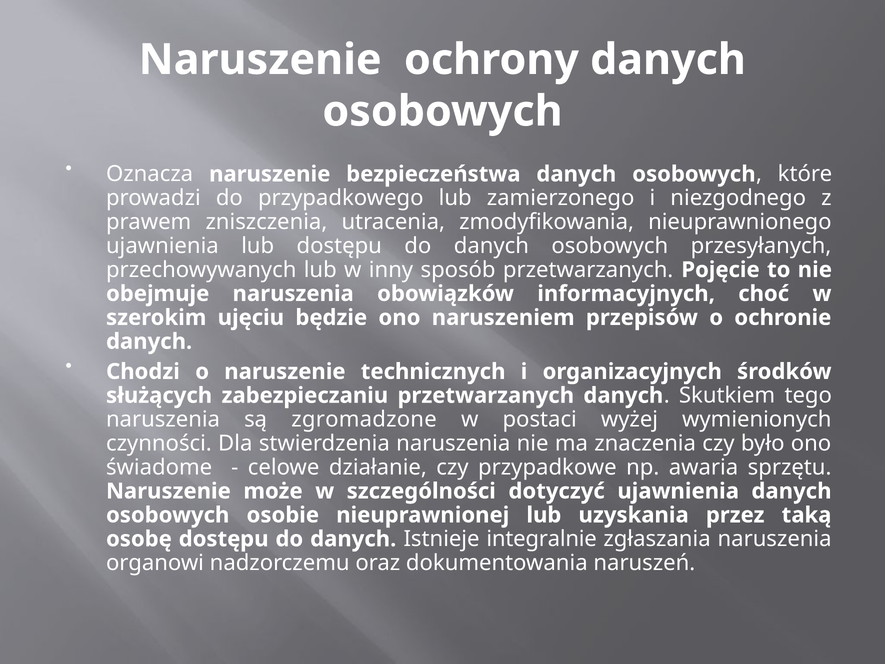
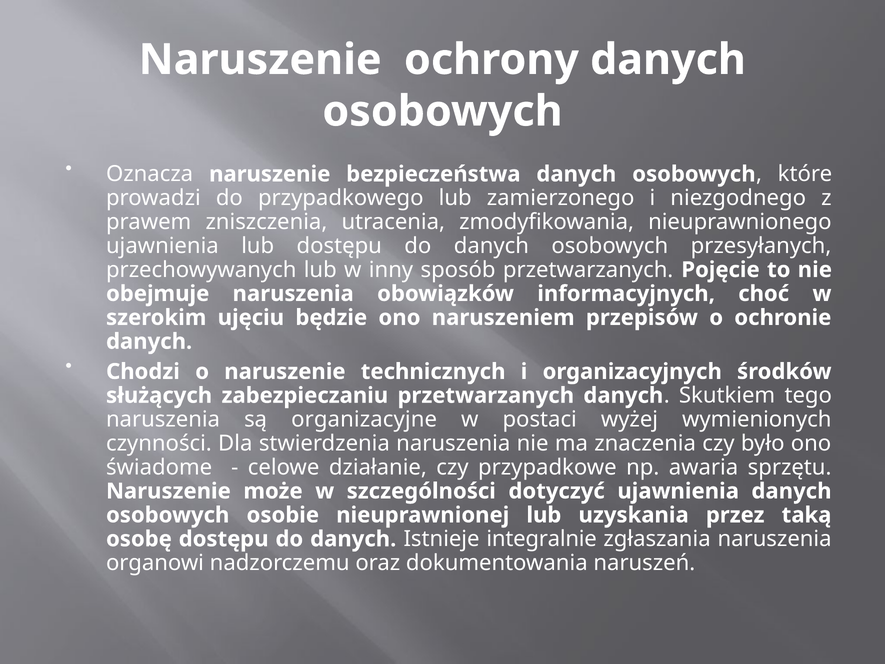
zgromadzone: zgromadzone -> organizacyjne
